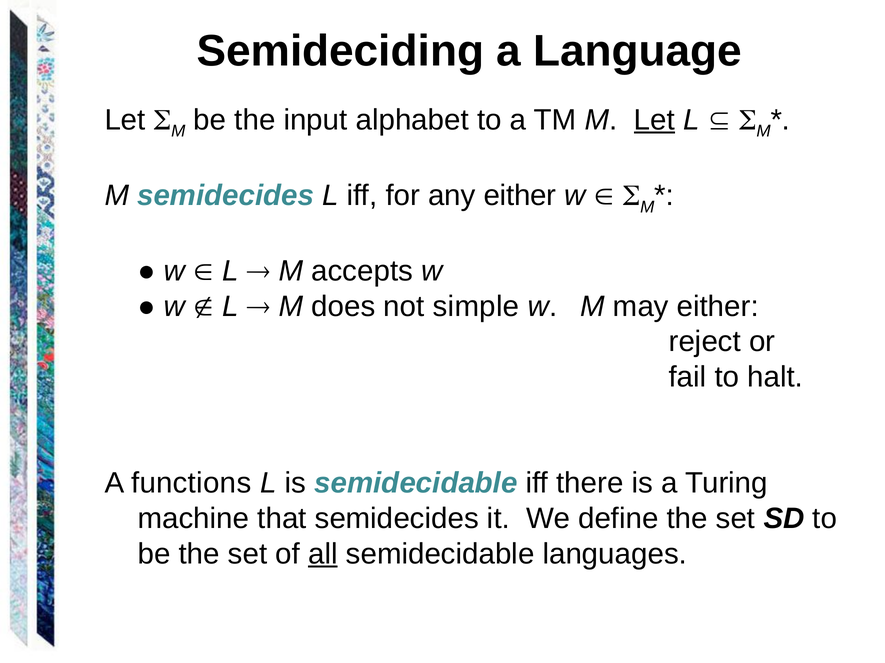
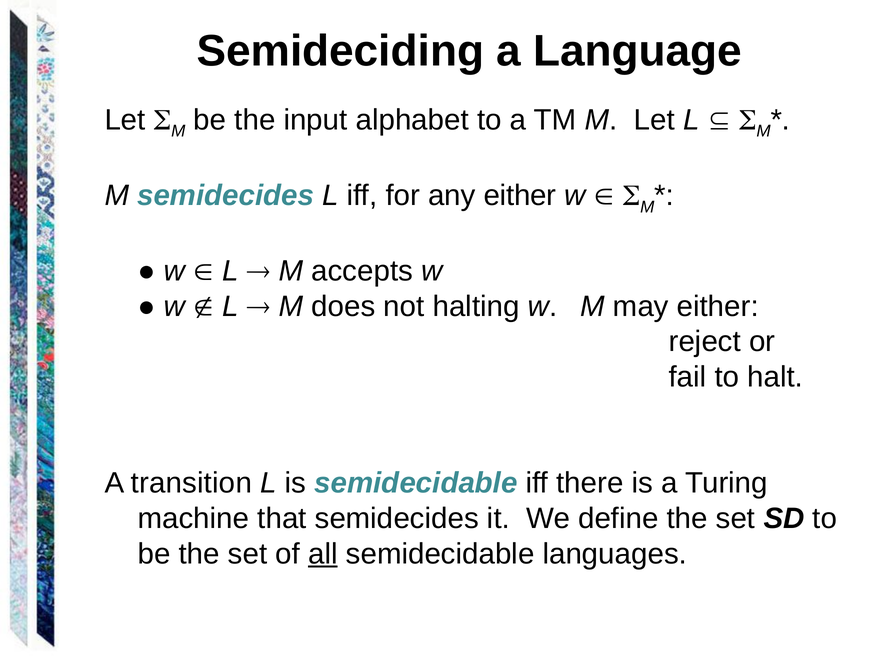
Let at (654, 120) underline: present -> none
simple: simple -> halting
functions: functions -> transition
